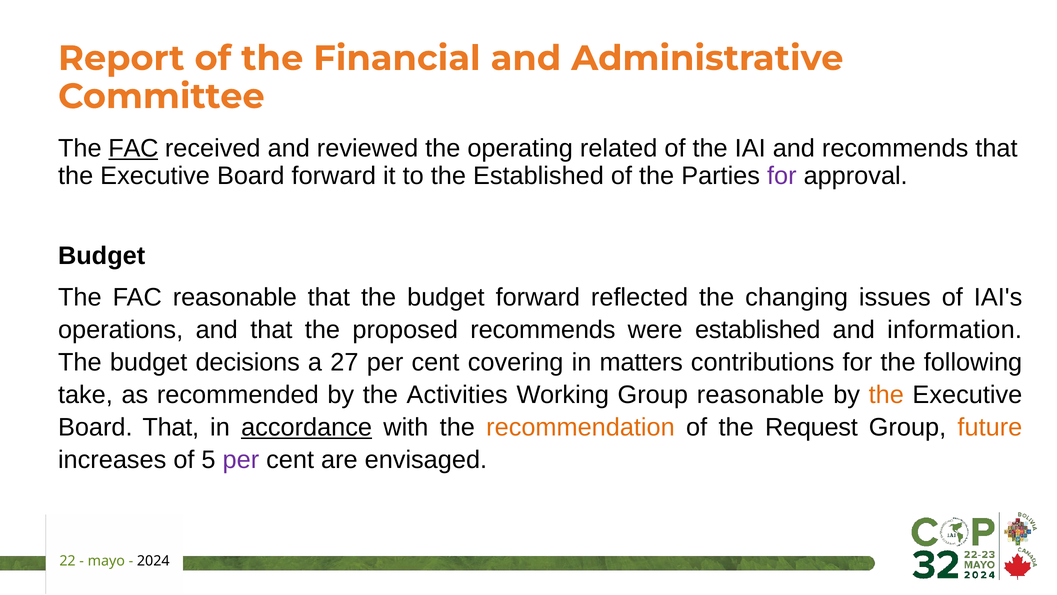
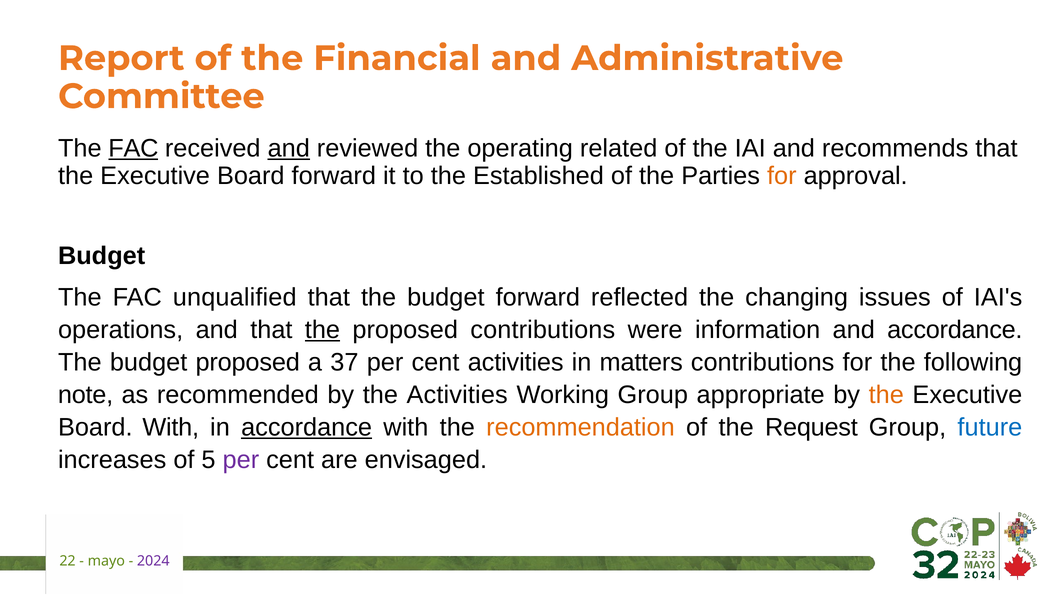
and at (289, 148) underline: none -> present
for at (782, 176) colour: purple -> orange
FAC reasonable: reasonable -> unqualified
the at (322, 330) underline: none -> present
proposed recommends: recommends -> contributions
were established: established -> information
and information: information -> accordance
budget decisions: decisions -> proposed
27: 27 -> 37
cent covering: covering -> activities
take: take -> note
Group reasonable: reasonable -> appropriate
Board That: That -> With
future colour: orange -> blue
2024 colour: black -> purple
